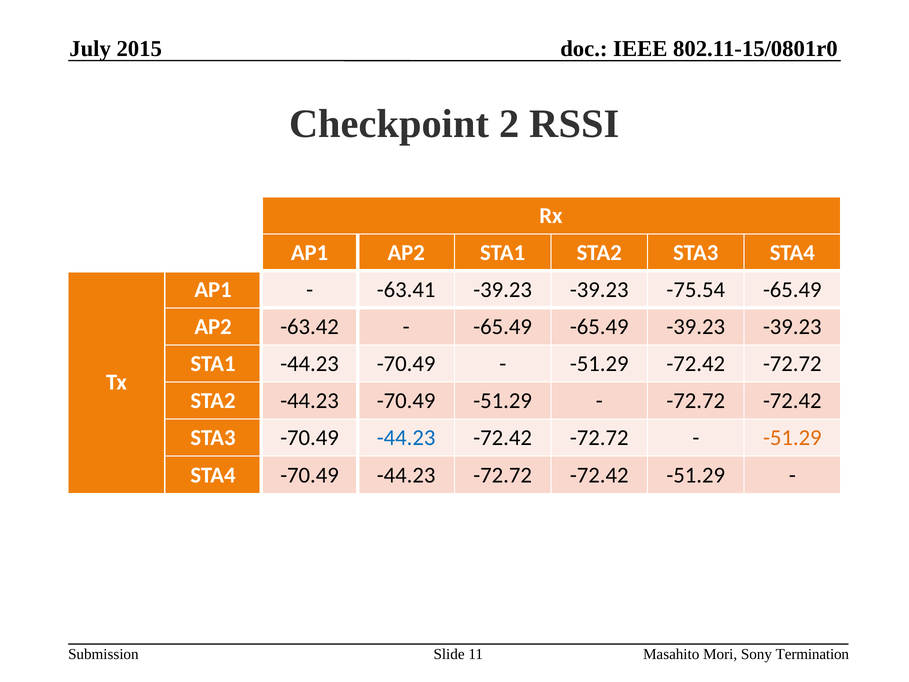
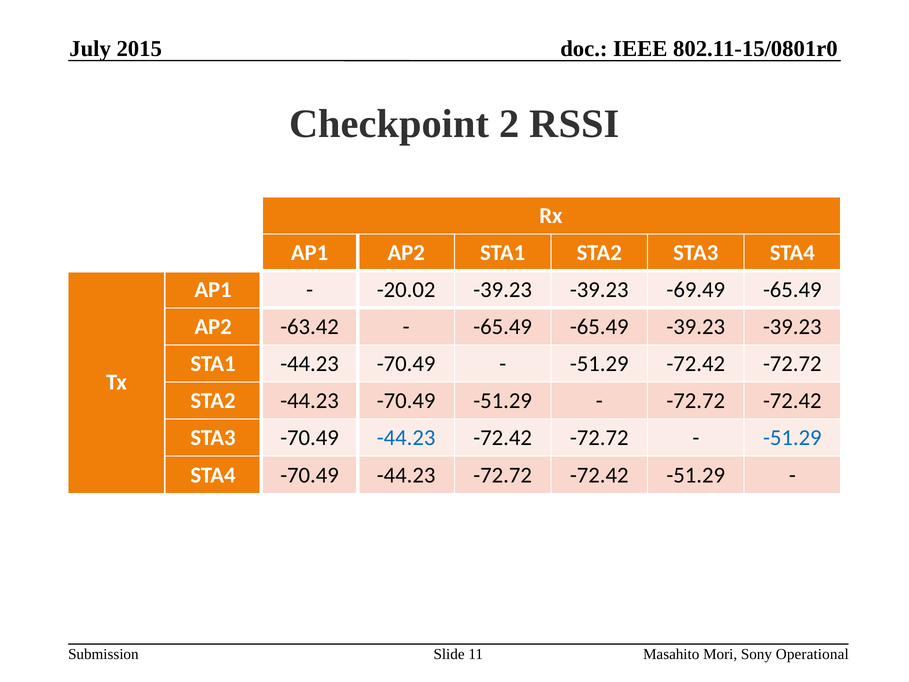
-63.41: -63.41 -> -20.02
-75.54: -75.54 -> -69.49
-51.29 at (792, 438) colour: orange -> blue
Termination: Termination -> Operational
